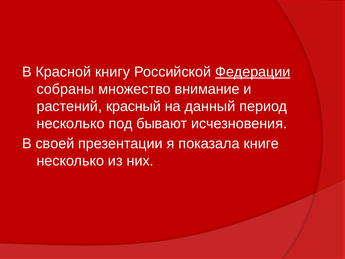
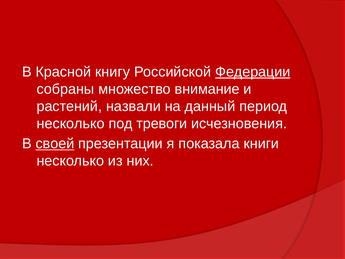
красный: красный -> назвали
бывают: бывают -> тревоги
своей underline: none -> present
книге: книге -> книги
